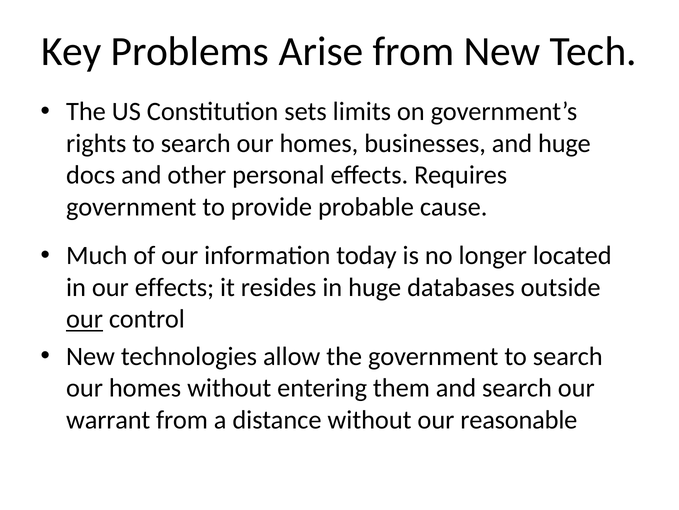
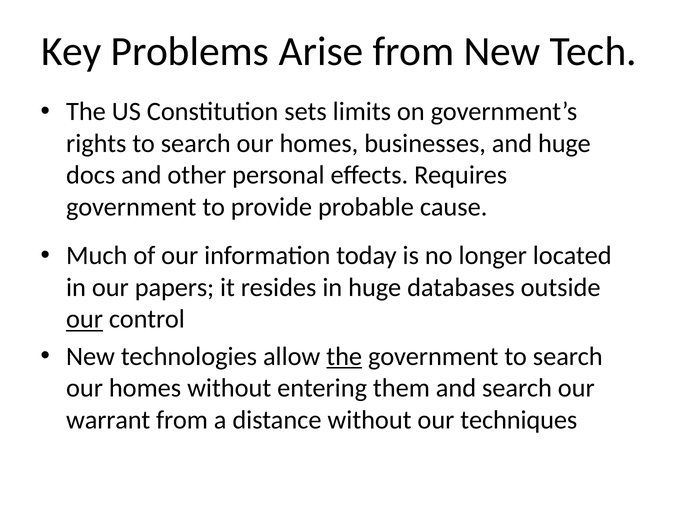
our effects: effects -> papers
the at (344, 356) underline: none -> present
reasonable: reasonable -> techniques
